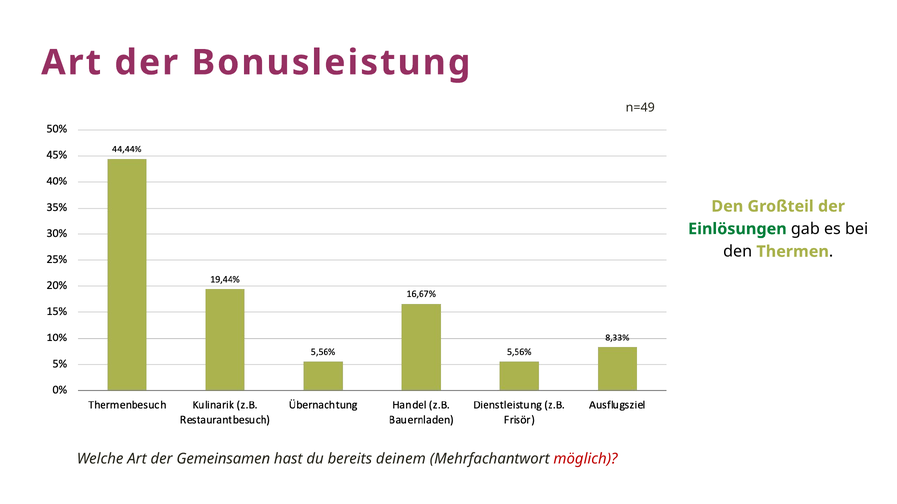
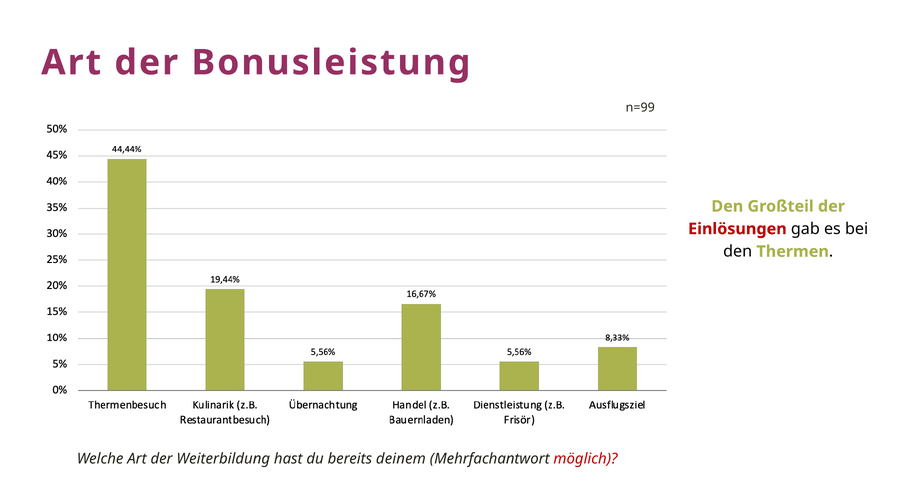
n=49: n=49 -> n=99
Einlösungen colour: green -> red
Gemeinsamen: Gemeinsamen -> Weiterbildung
